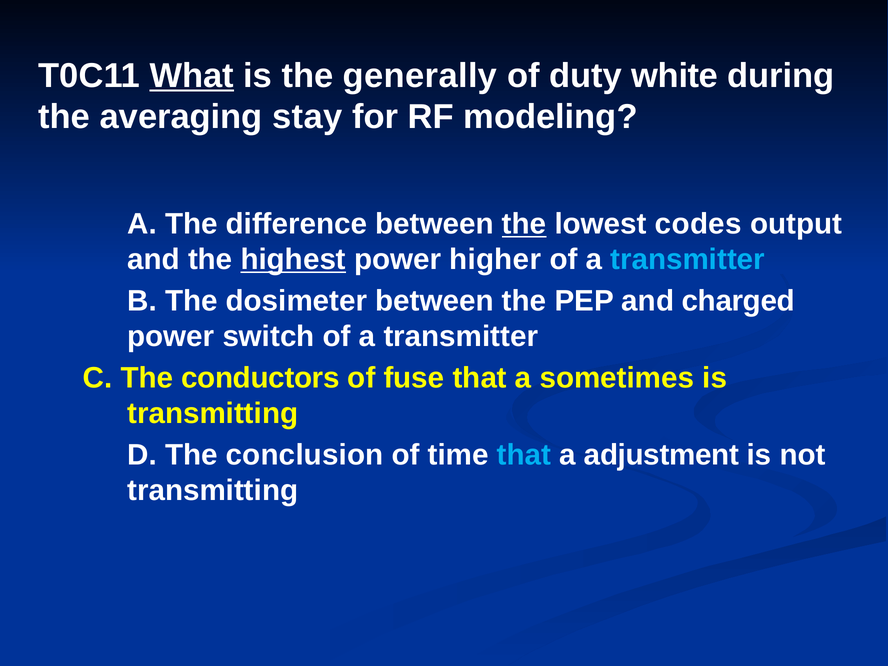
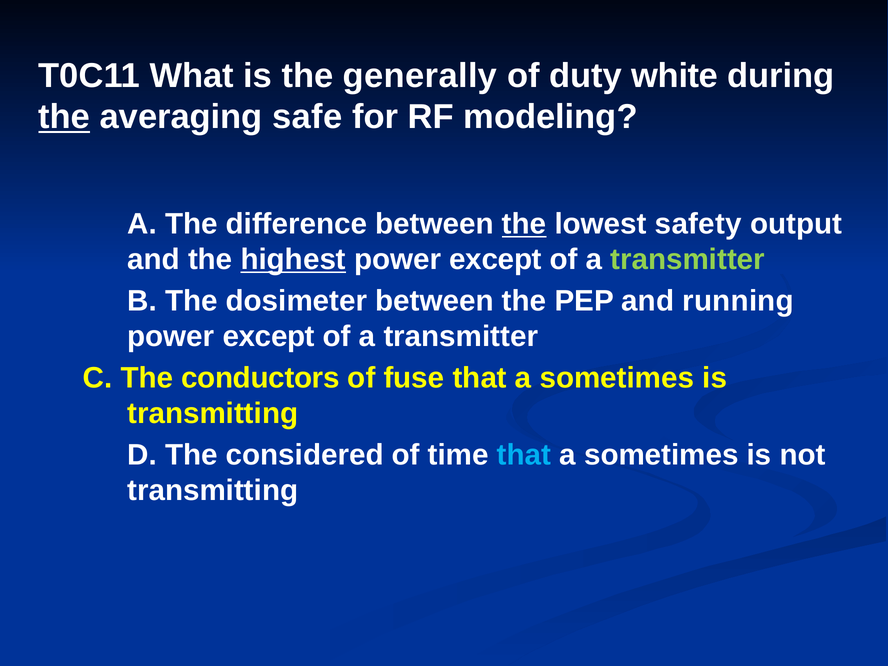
What underline: present -> none
the at (64, 117) underline: none -> present
stay: stay -> safe
codes: codes -> safety
higher at (495, 260): higher -> except
transmitter at (688, 260) colour: light blue -> light green
charged: charged -> running
switch at (269, 337): switch -> except
conclusion: conclusion -> considered
adjustment at (661, 455): adjustment -> sometimes
